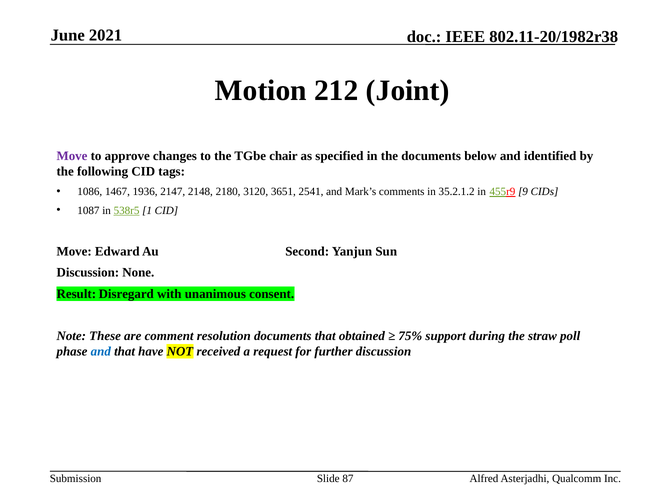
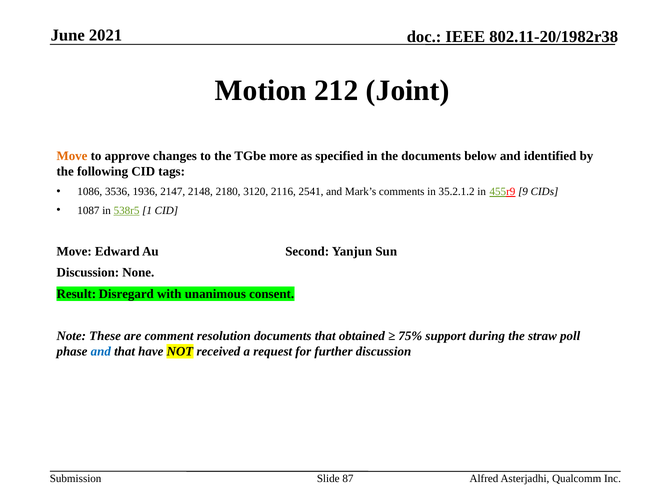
Move at (72, 156) colour: purple -> orange
chair: chair -> more
1467: 1467 -> 3536
3651: 3651 -> 2116
